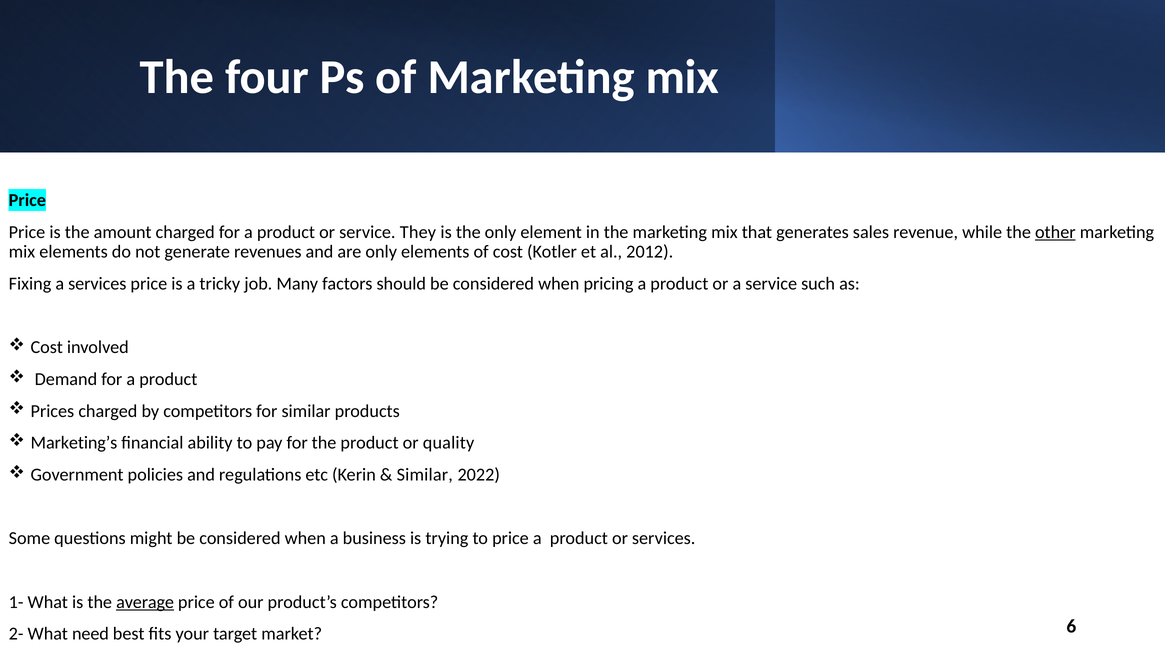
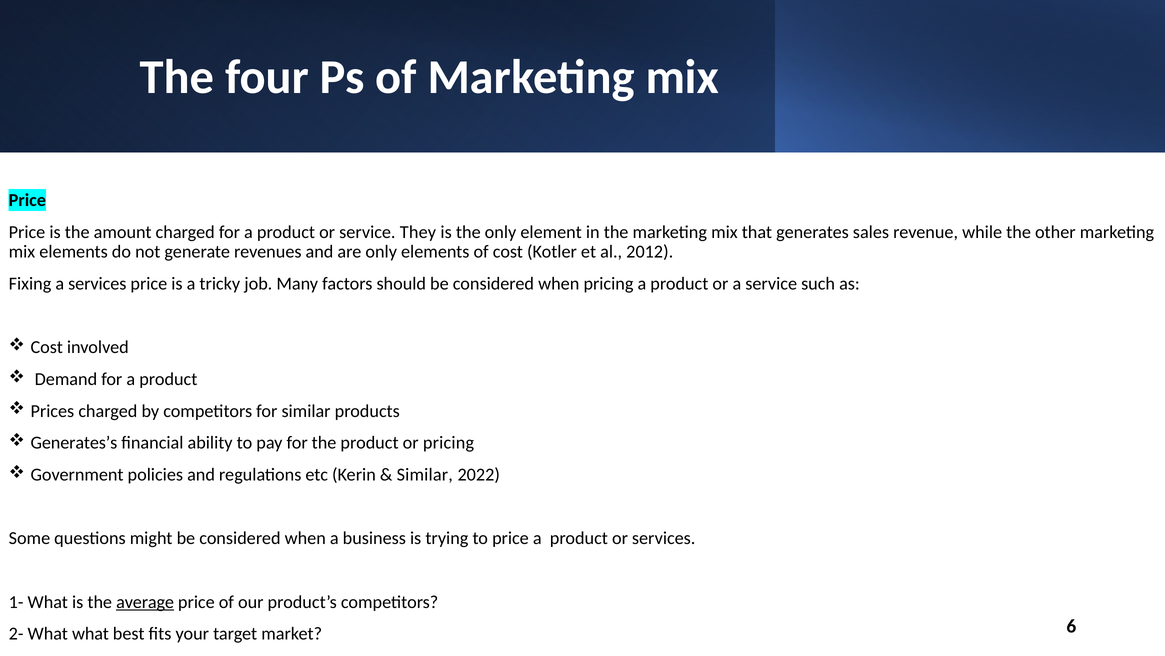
other underline: present -> none
Marketing’s: Marketing’s -> Generates’s
or quality: quality -> pricing
What need: need -> what
